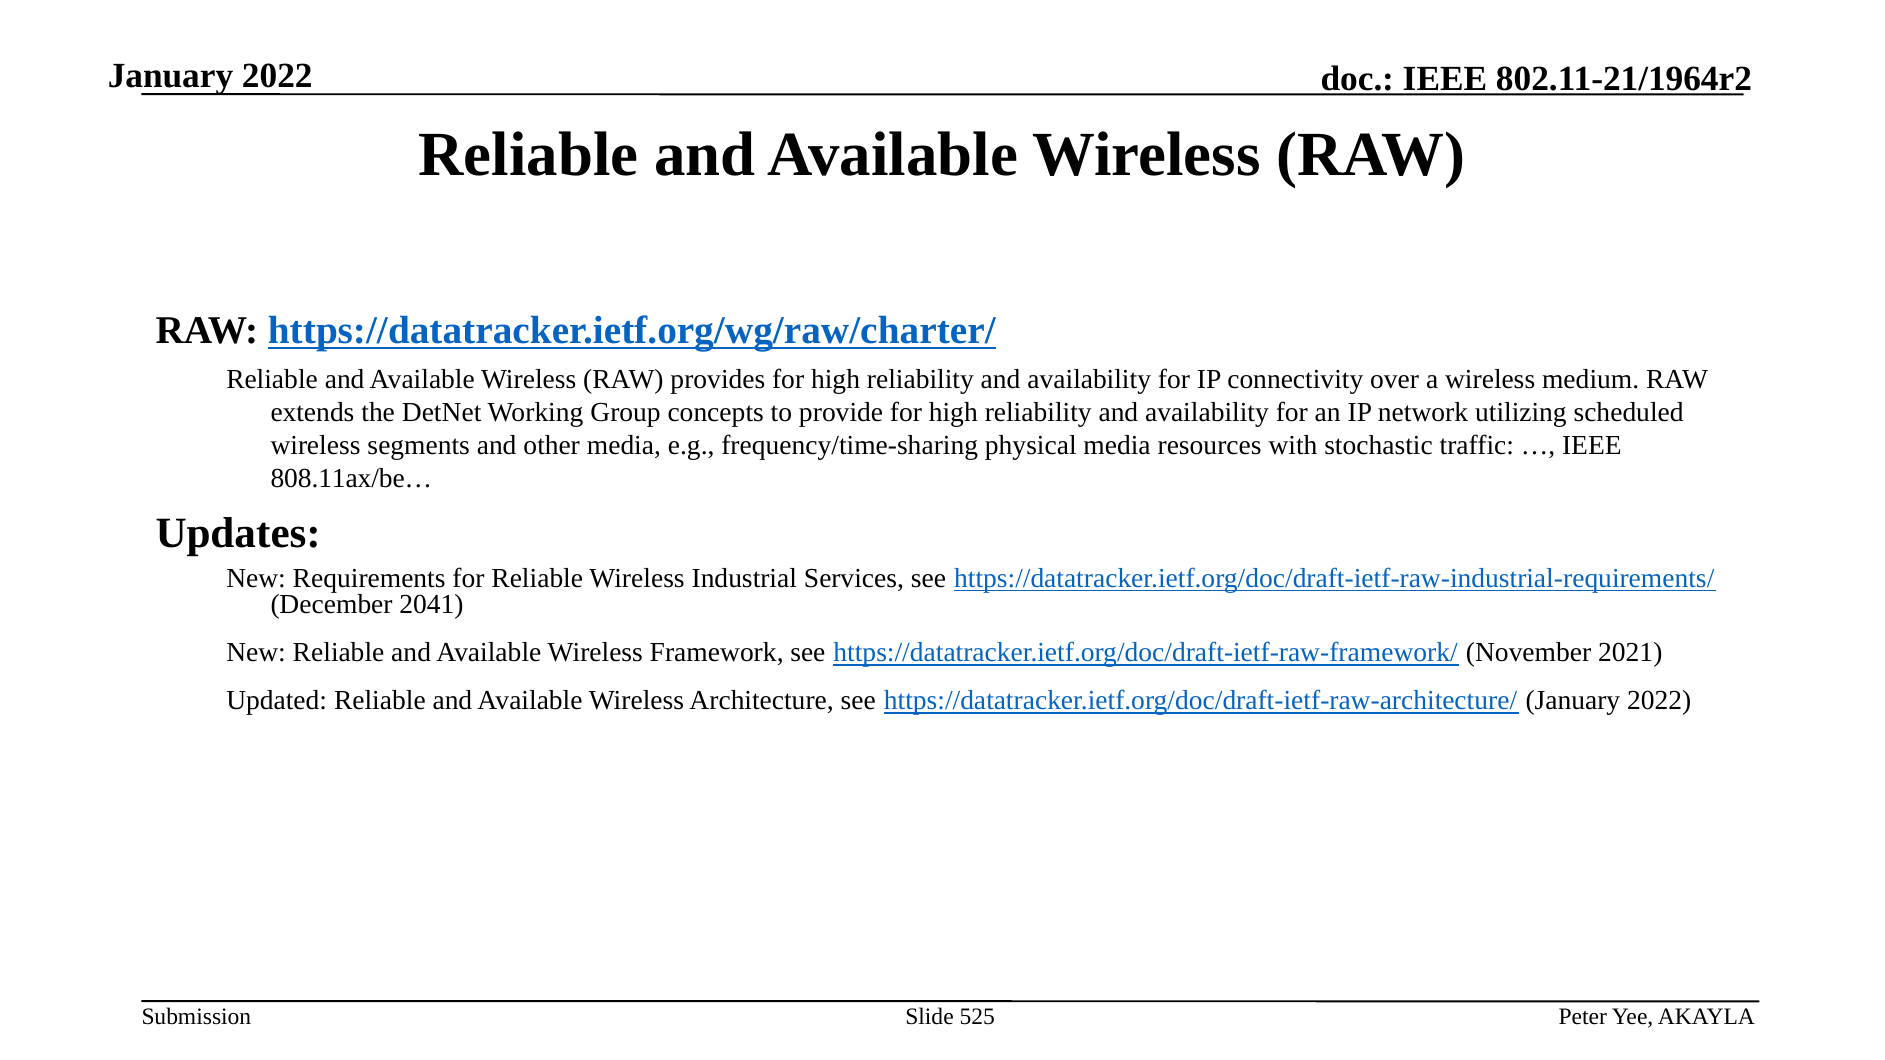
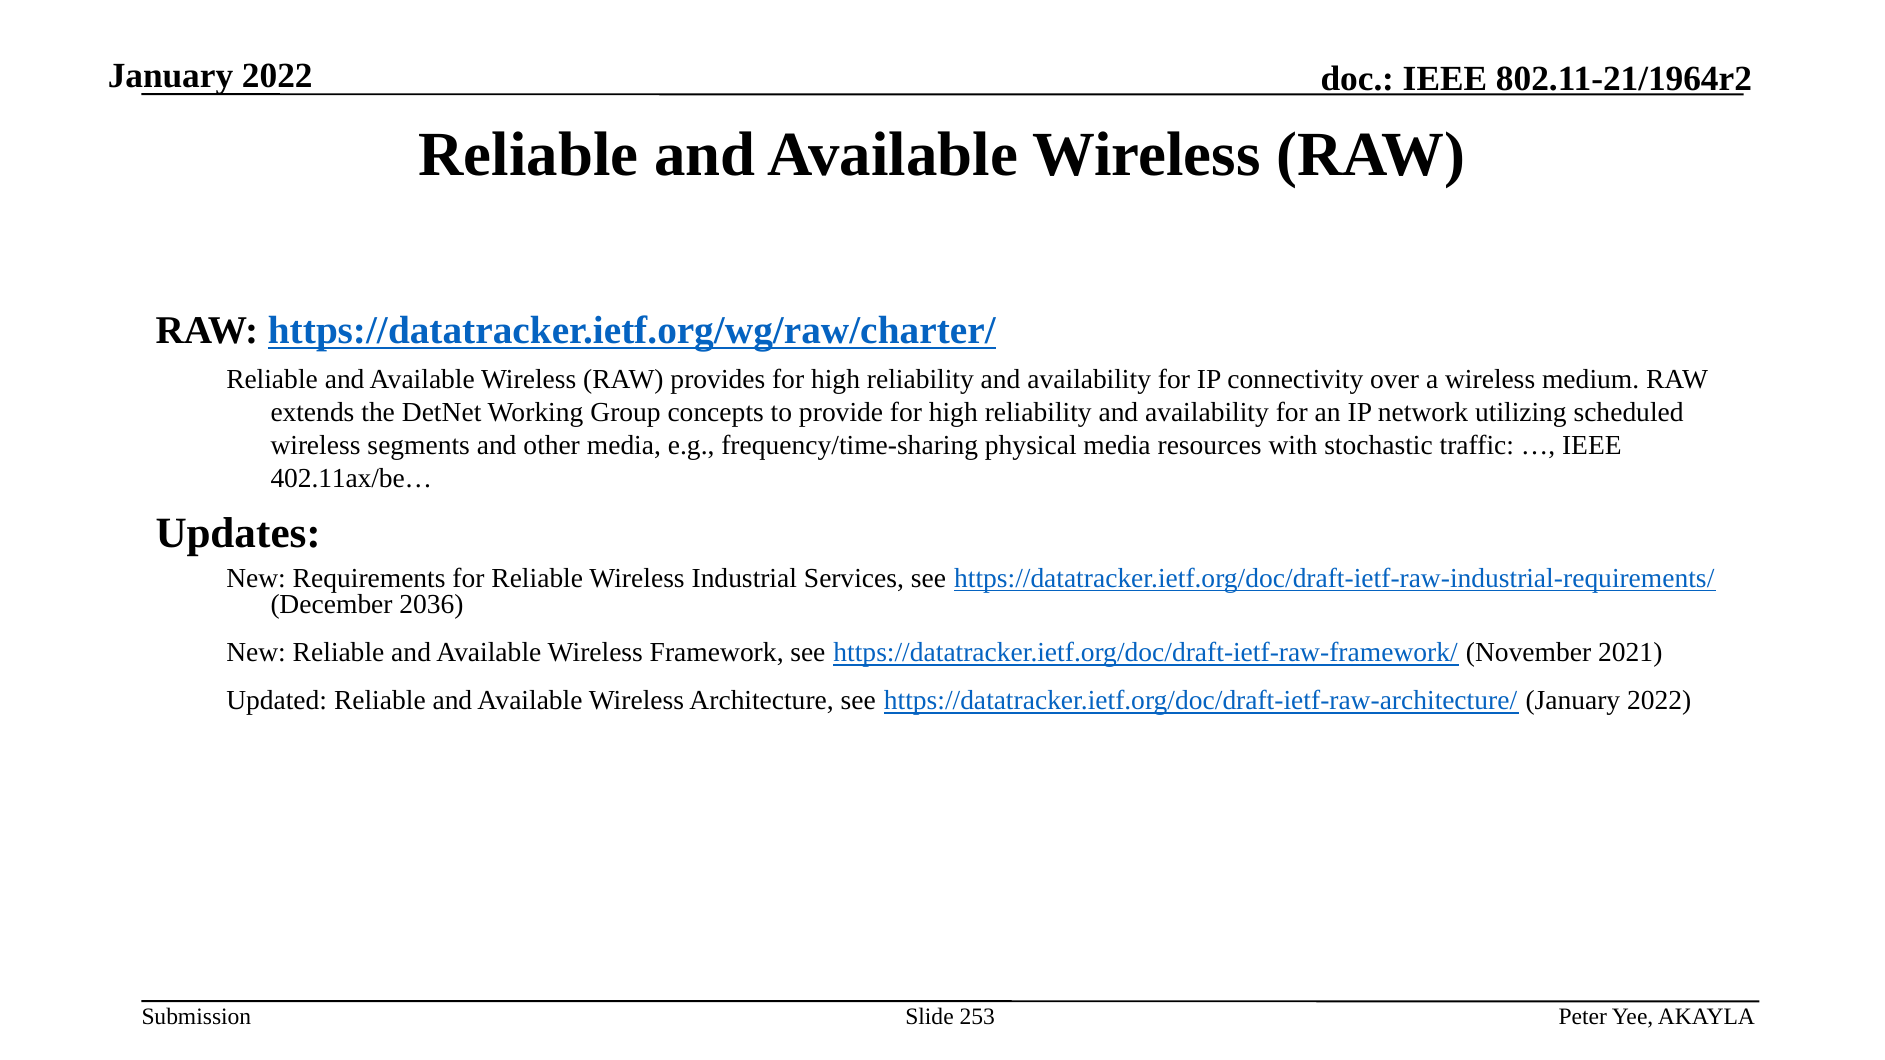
808.11ax/be…: 808.11ax/be… -> 402.11ax/be…
2041: 2041 -> 2036
525: 525 -> 253
